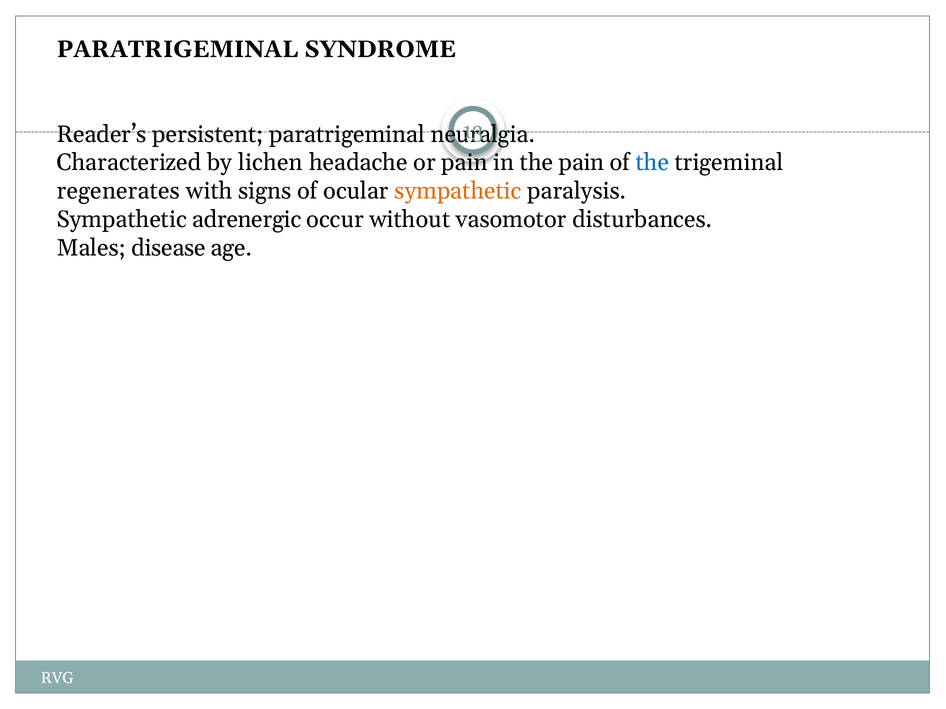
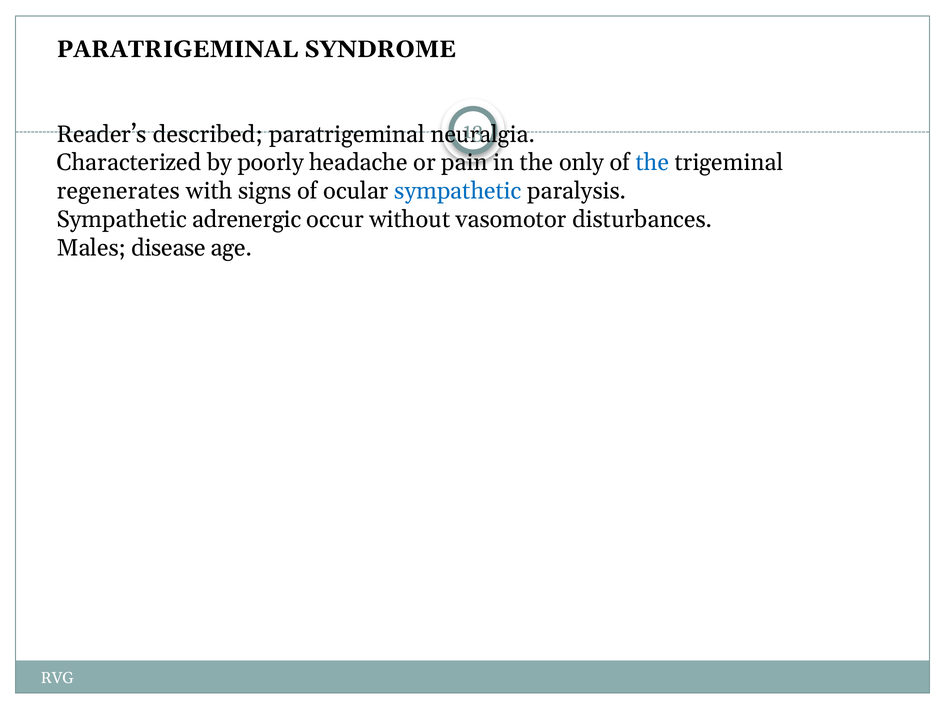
persistent: persistent -> described
lichen: lichen -> poorly
the pain: pain -> only
sympathetic at (458, 191) colour: orange -> blue
